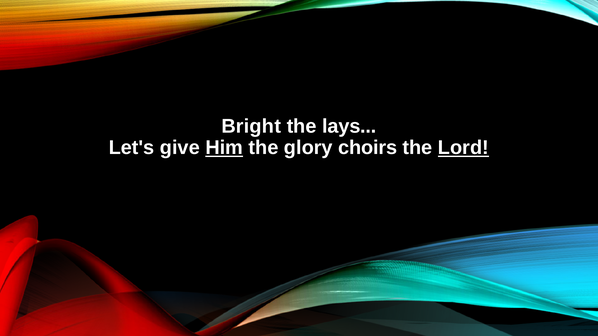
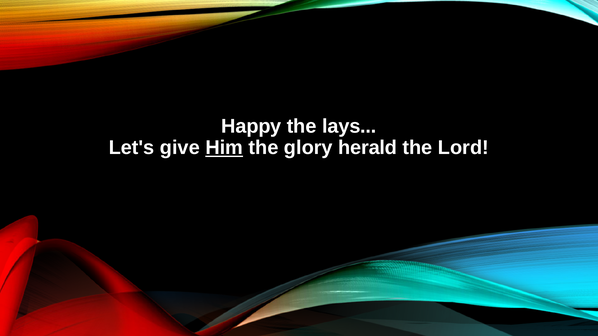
Bright: Bright -> Happy
choirs: choirs -> herald
Lord underline: present -> none
